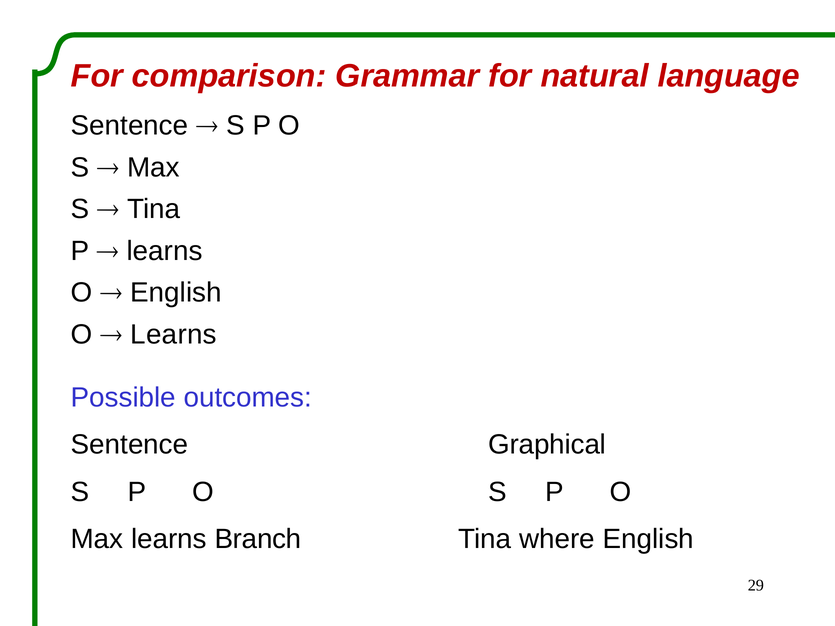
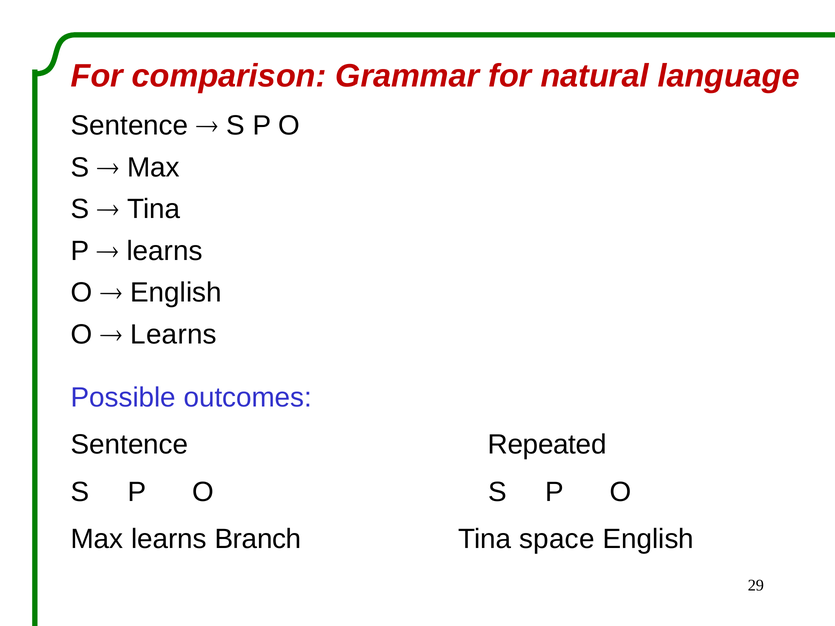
Graphical: Graphical -> Repeated
where: where -> space
